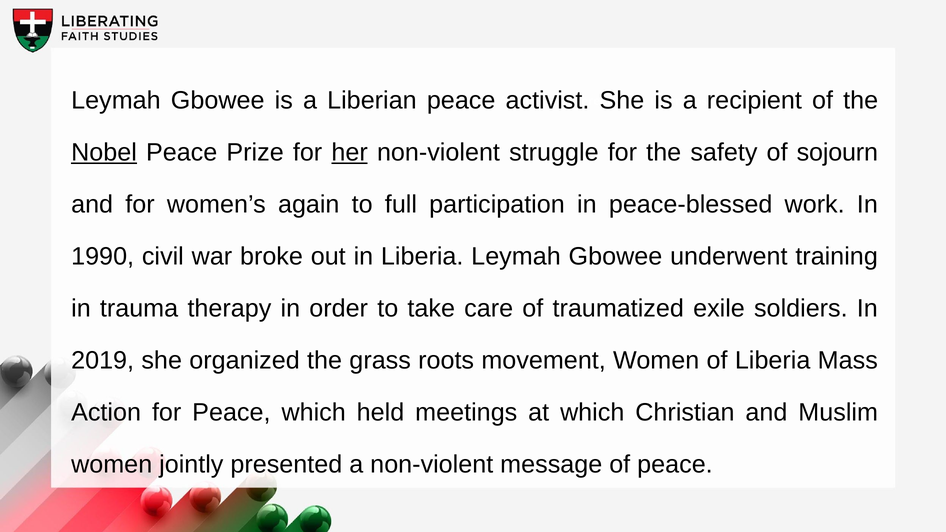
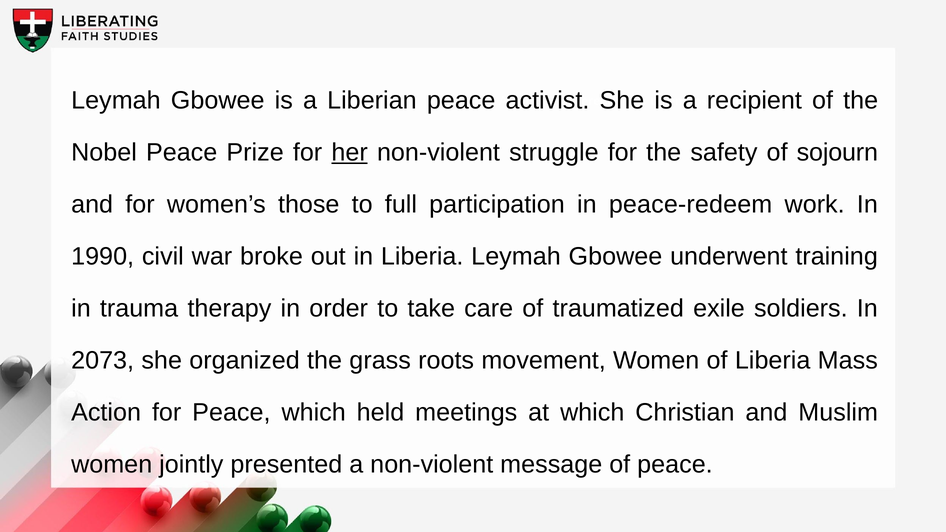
Nobel underline: present -> none
again: again -> those
peace-blessed: peace-blessed -> peace-redeem
2019: 2019 -> 2073
